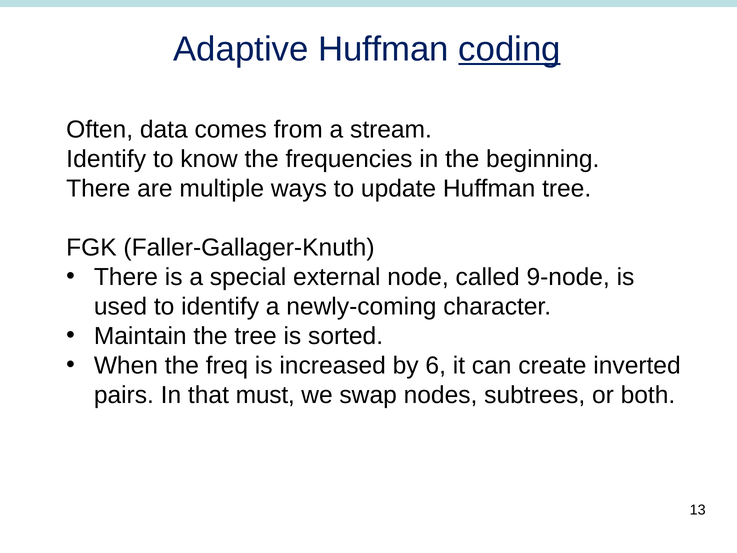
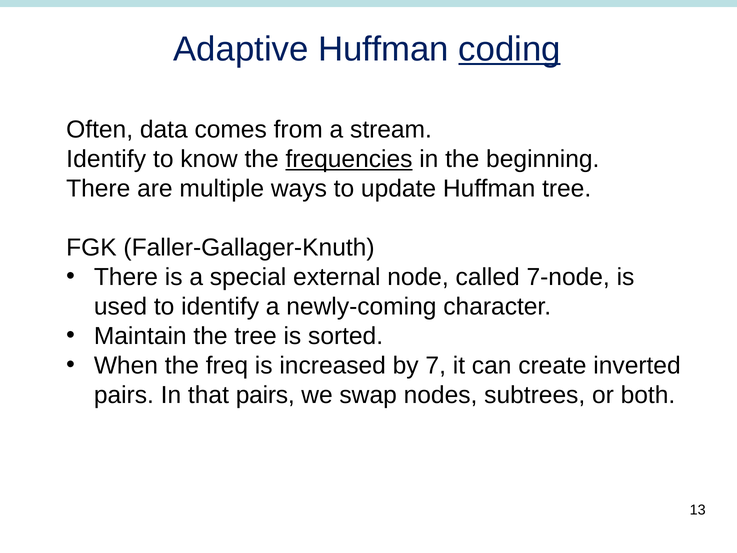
frequencies underline: none -> present
9-node: 9-node -> 7-node
6: 6 -> 7
that must: must -> pairs
